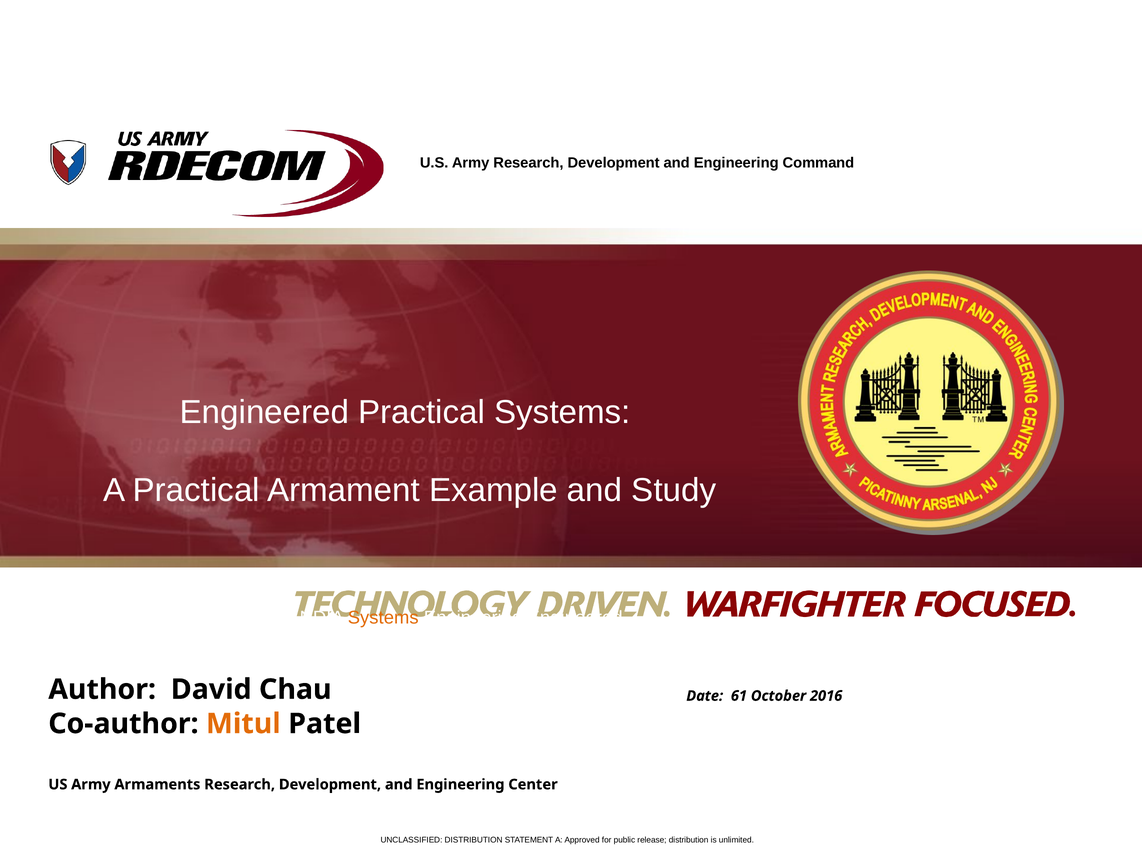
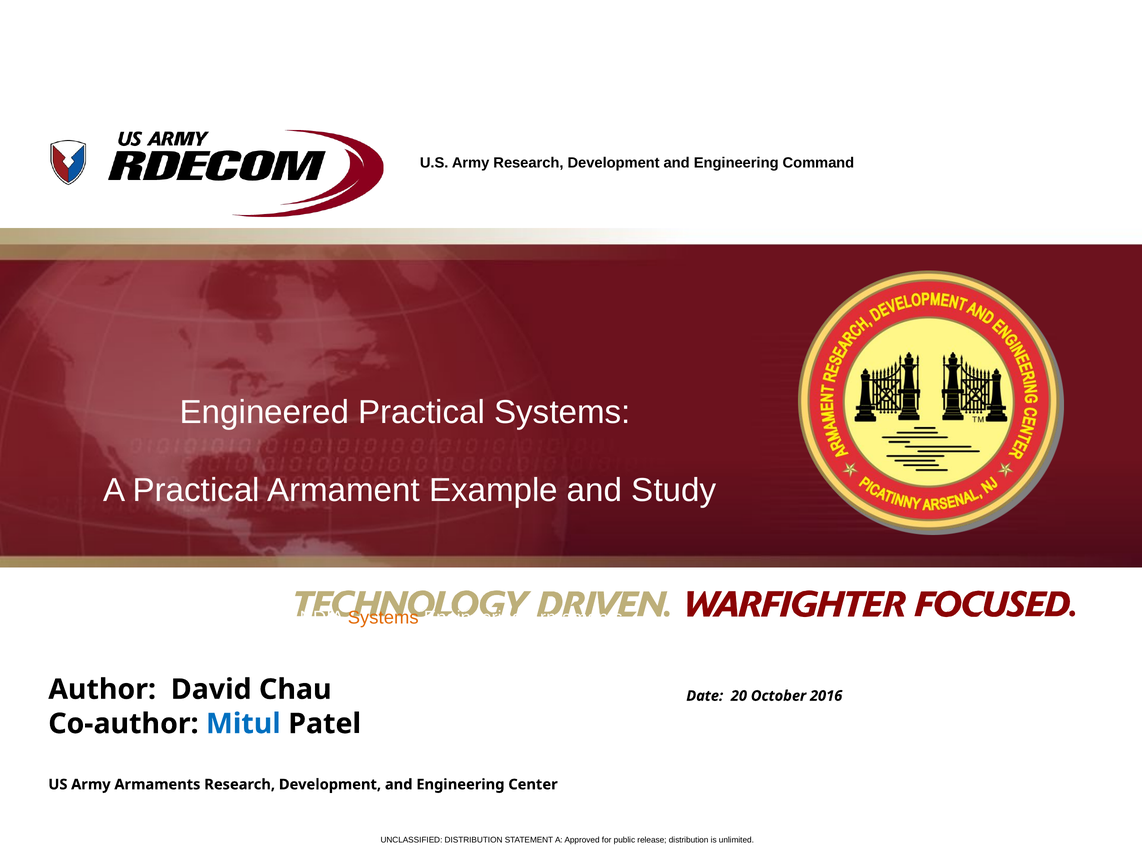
Engineering Engineered: Engineered -> Armaments
61: 61 -> 20
Mitul colour: orange -> blue
